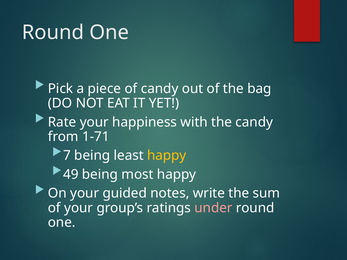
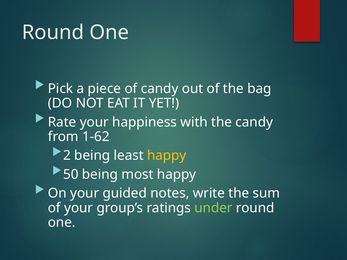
1-71: 1-71 -> 1-62
7: 7 -> 2
49: 49 -> 50
under colour: pink -> light green
